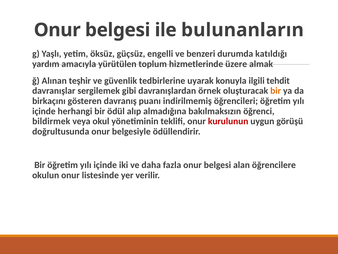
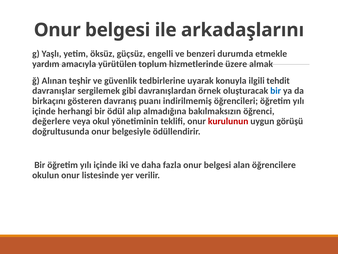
bulunanların: bulunanların -> arkadaşlarını
katıldığı: katıldığı -> etmekle
bir at (276, 91) colour: orange -> blue
bildirmek: bildirmek -> değerlere
